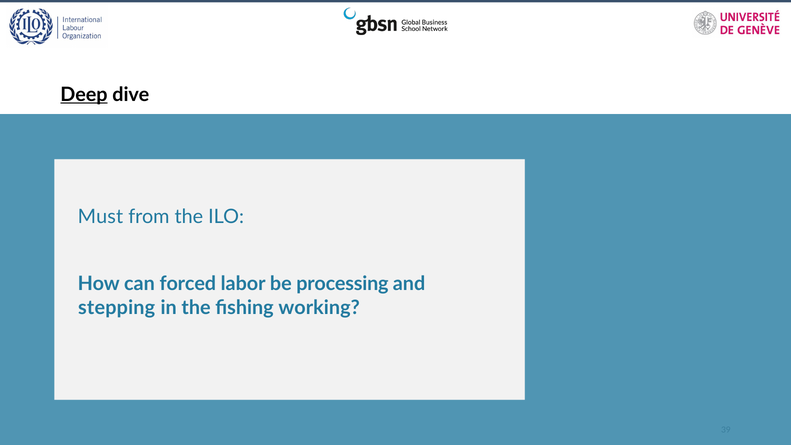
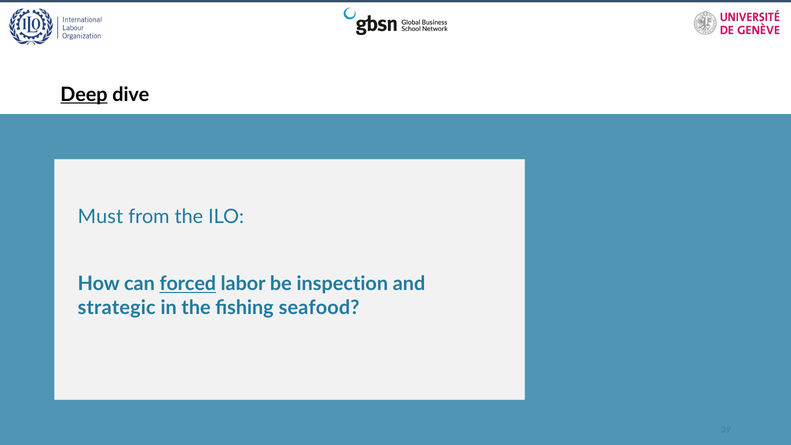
forced underline: none -> present
processing: processing -> inspection
stepping: stepping -> strategic
working: working -> seafood
